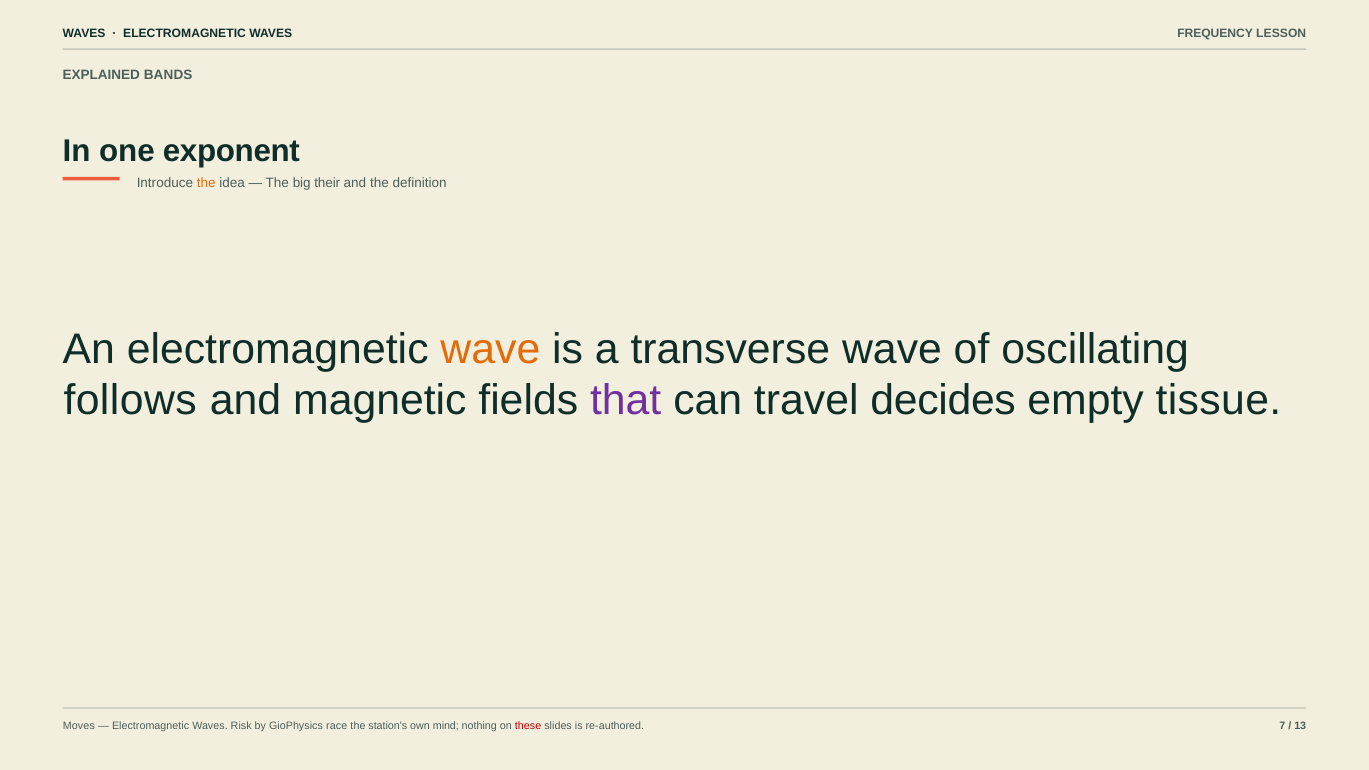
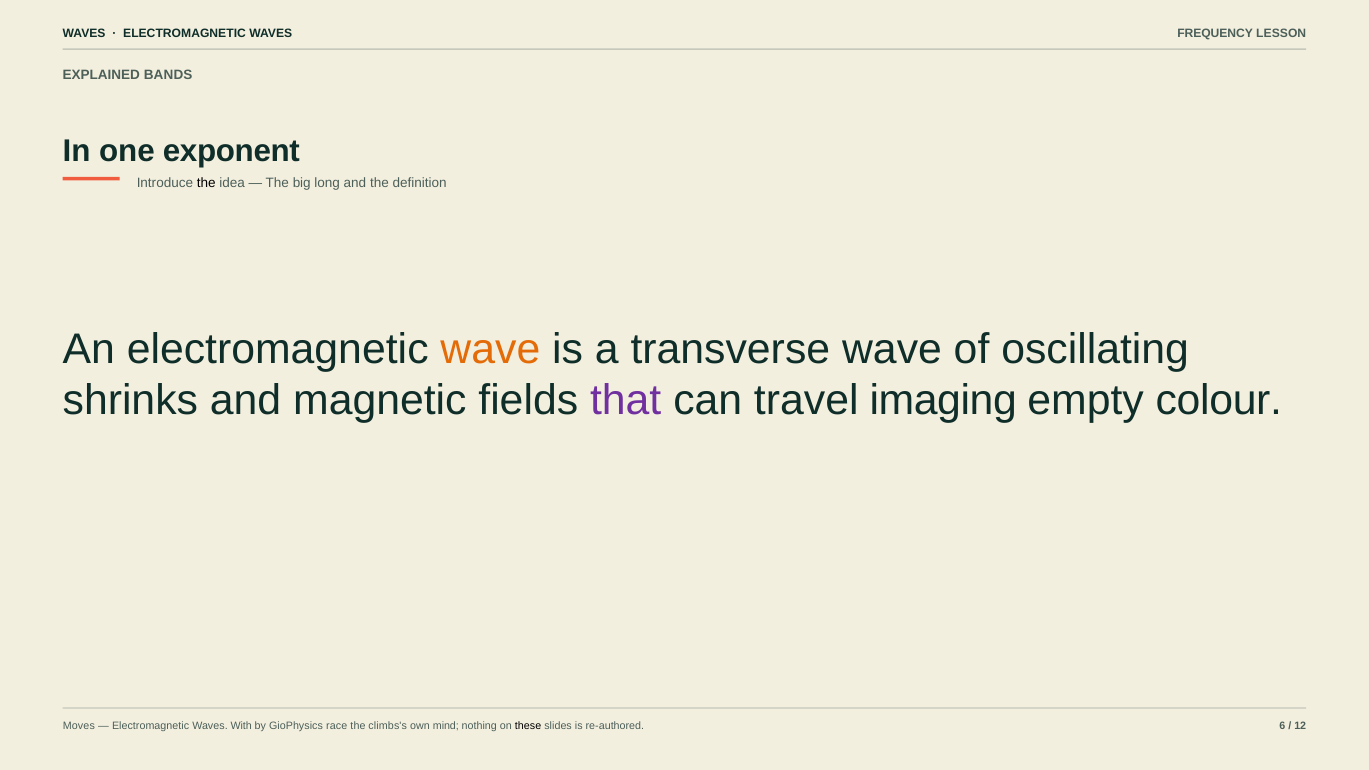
the at (206, 183) colour: orange -> black
their: their -> long
follows: follows -> shrinks
decides: decides -> imaging
tissue: tissue -> colour
Risk: Risk -> With
station's: station's -> climbs's
these colour: red -> black
7: 7 -> 6
13: 13 -> 12
